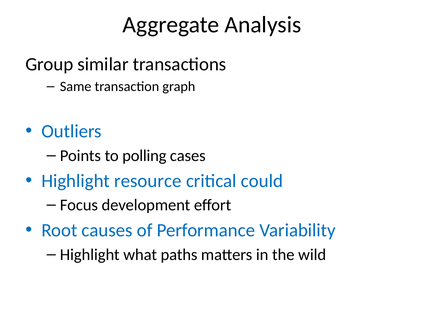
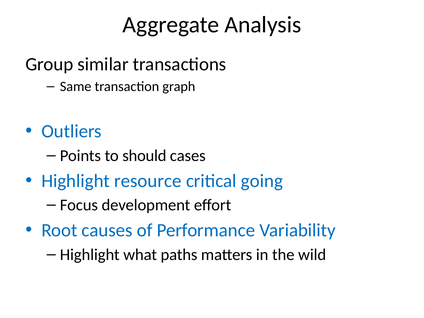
polling: polling -> should
could: could -> going
